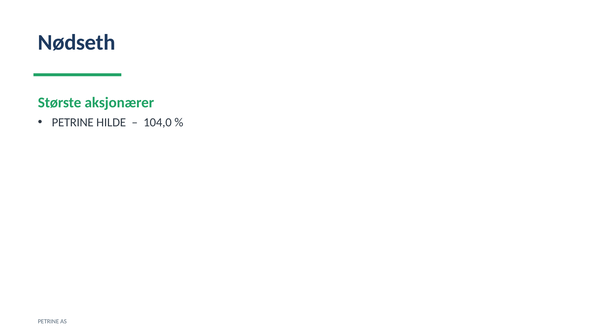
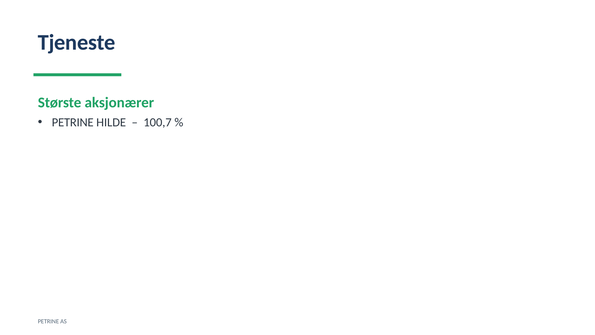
Nødseth: Nødseth -> Tjeneste
104,0: 104,0 -> 100,7
